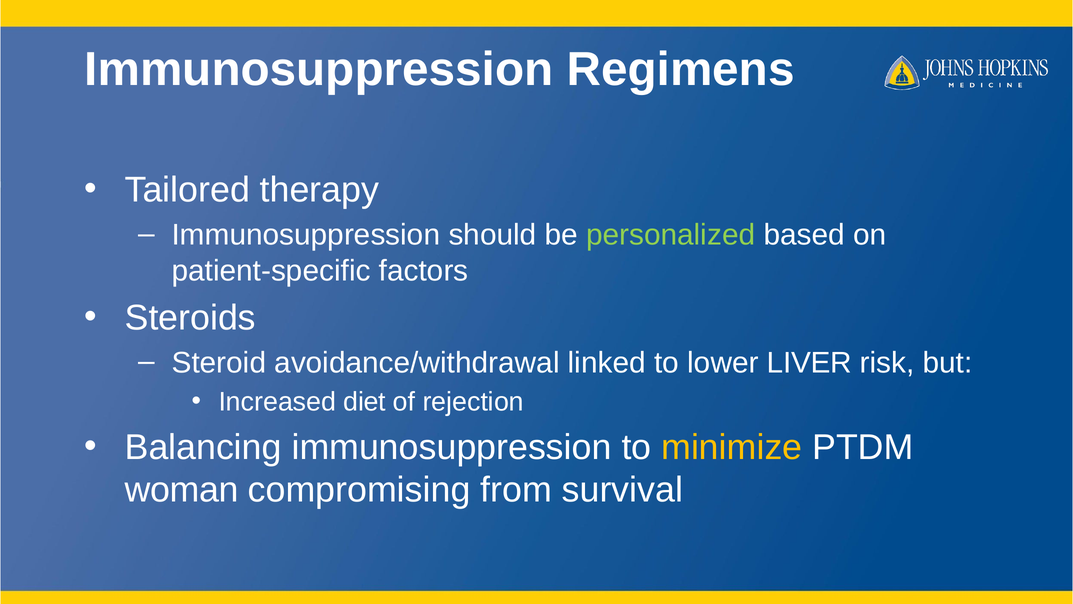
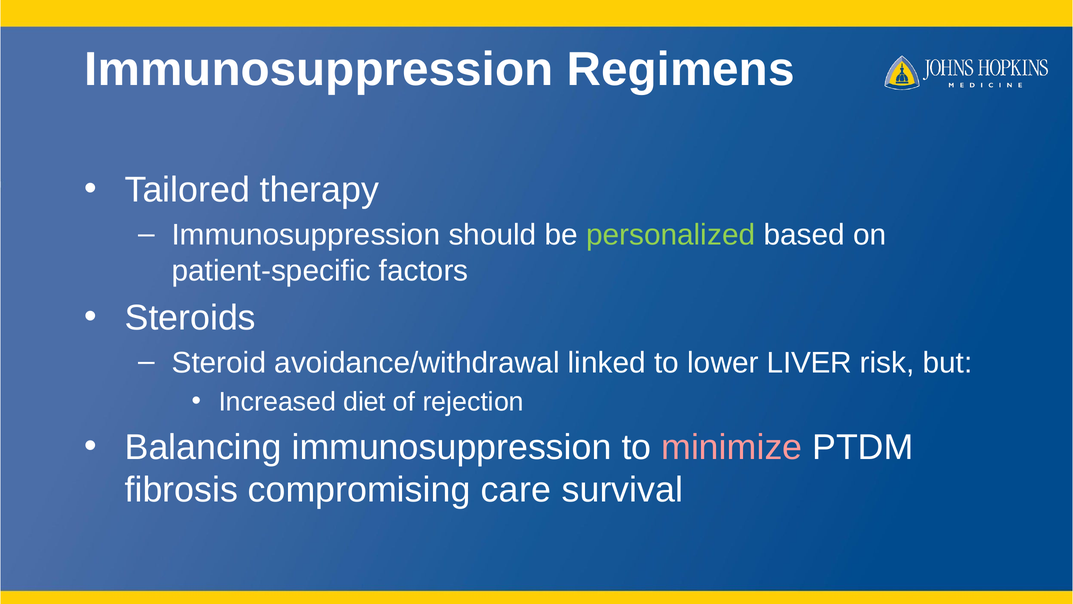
minimize colour: yellow -> pink
woman: woman -> fibrosis
from: from -> care
